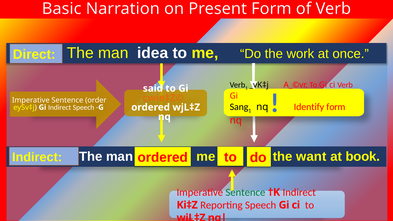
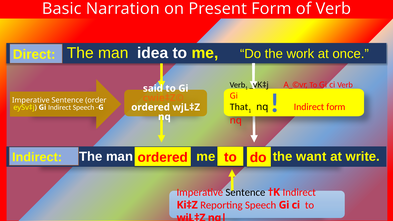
Sang: Sang -> That
nq Identify: Identify -> Indirect
book: book -> write
Sentence at (245, 192) colour: green -> black
